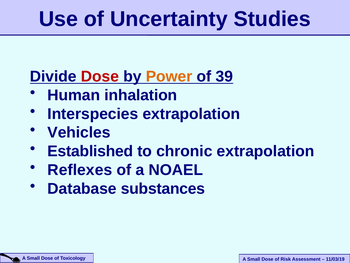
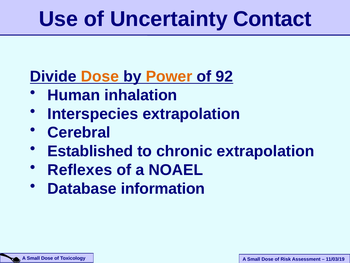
Studies: Studies -> Contact
Dose at (100, 76) colour: red -> orange
39: 39 -> 92
Vehicles: Vehicles -> Cerebral
substances: substances -> information
